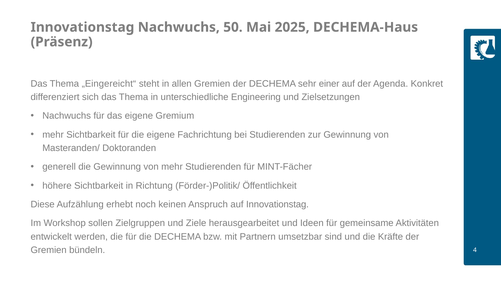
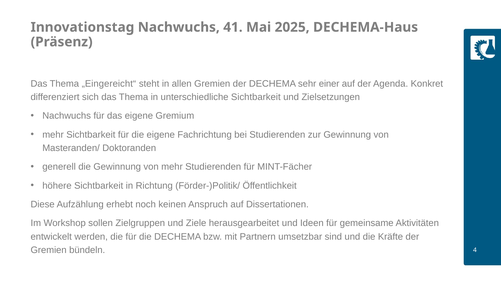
50: 50 -> 41
unterschiedliche Engineering: Engineering -> Sichtbarkeit
auf Innovationstag: Innovationstag -> Dissertationen
